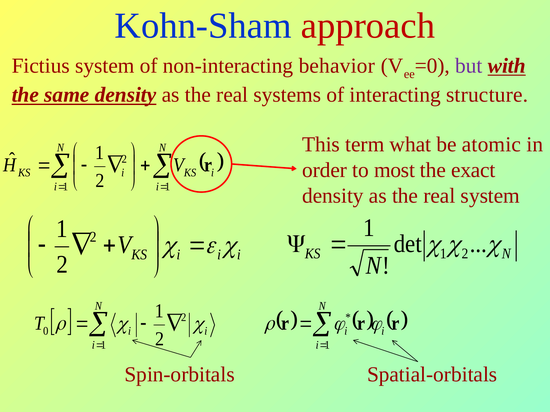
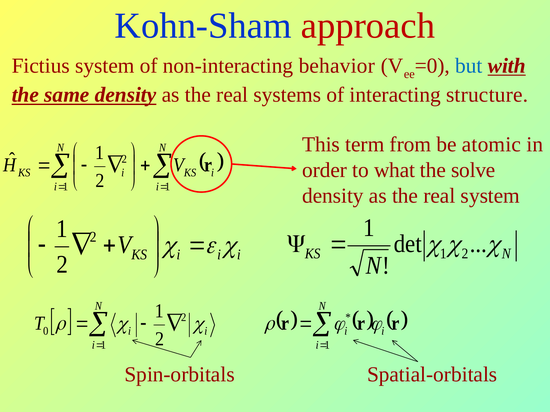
but colour: purple -> blue
what: what -> from
most: most -> what
exact: exact -> solve
